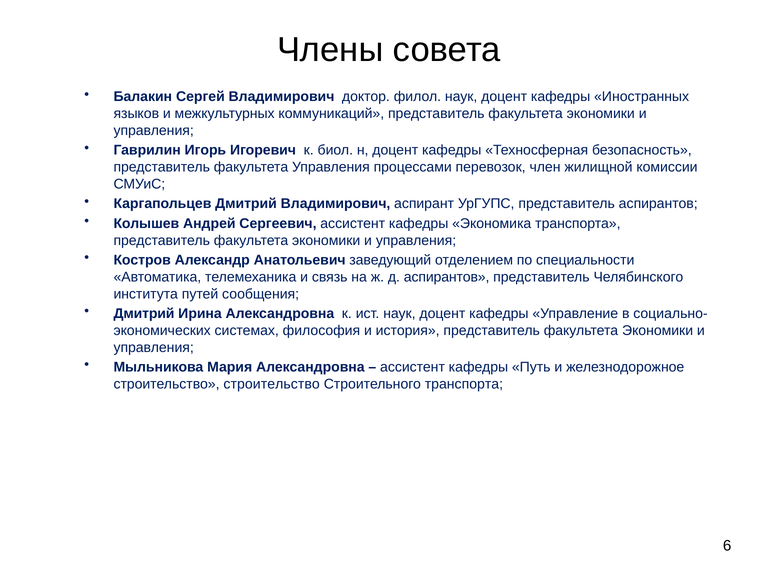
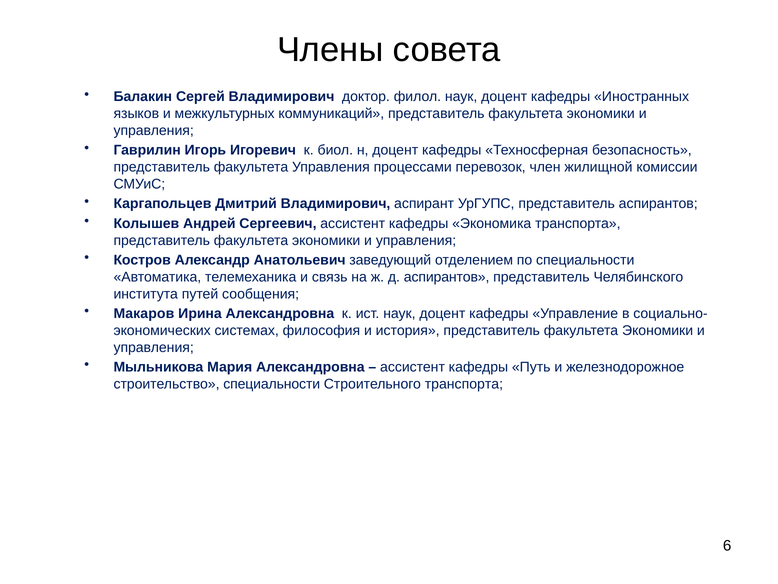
Дмитрий at (144, 313): Дмитрий -> Макаров
строительство строительство: строительство -> специальности
